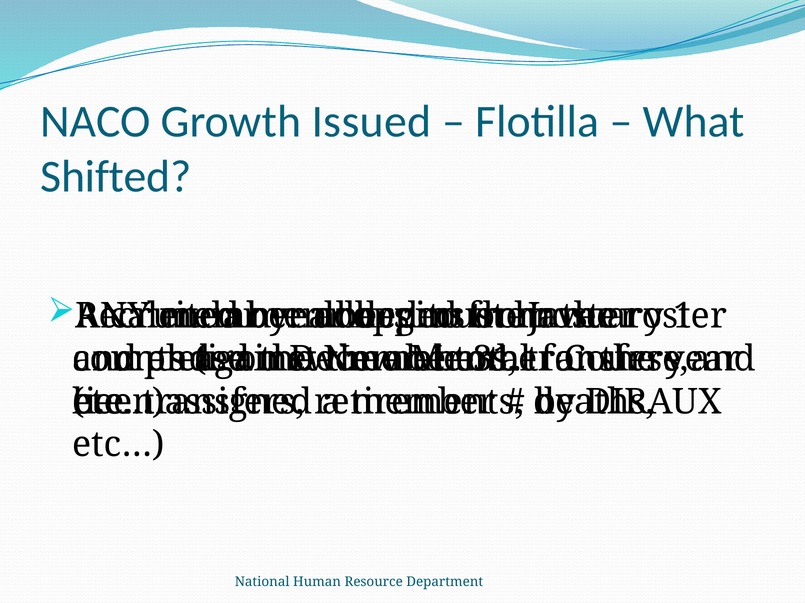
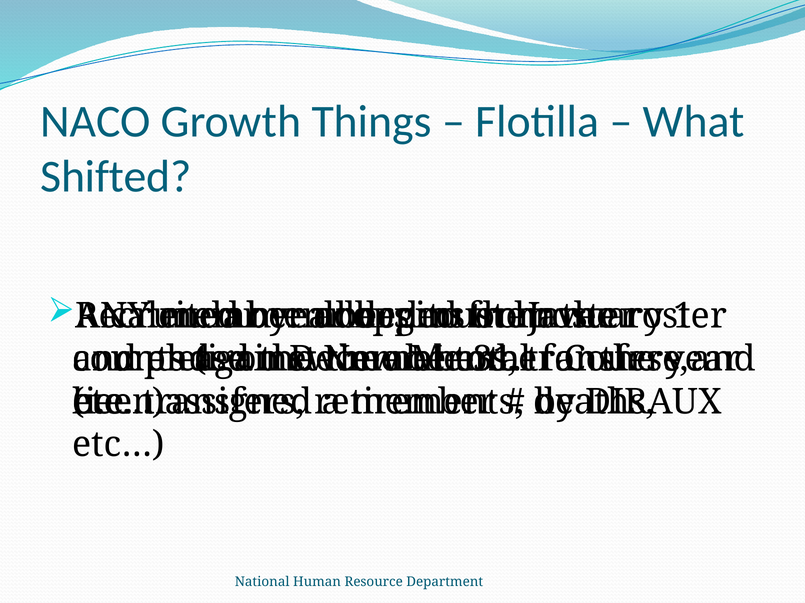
Issued: Issued -> Things
